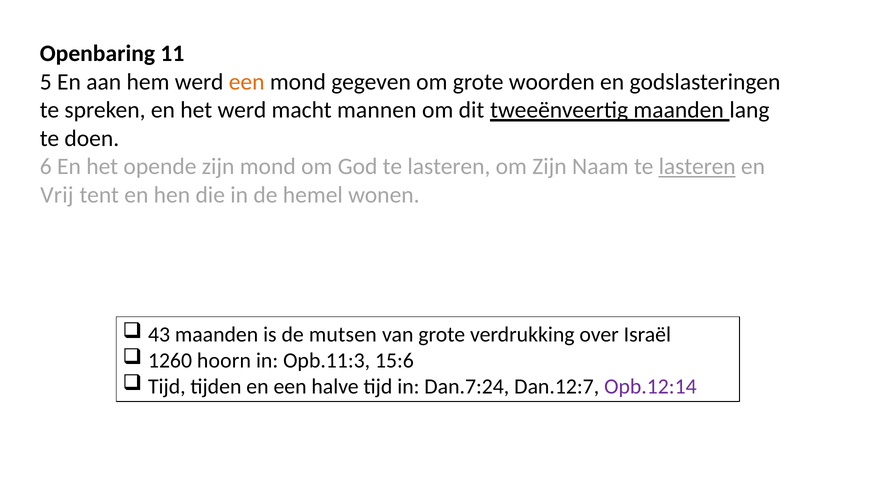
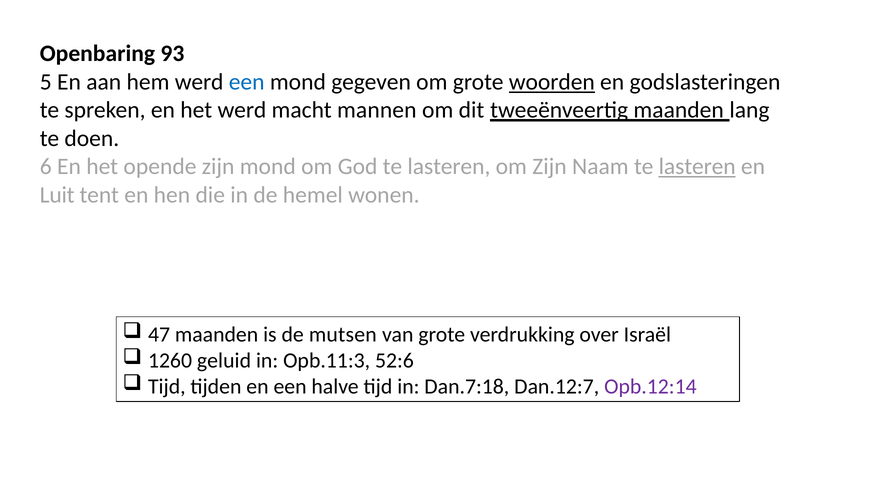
11: 11 -> 93
een at (247, 82) colour: orange -> blue
woorden underline: none -> present
Vrij: Vrij -> Luit
43: 43 -> 47
hoorn: hoorn -> geluid
15:6: 15:6 -> 52:6
Dan.7:24: Dan.7:24 -> Dan.7:18
